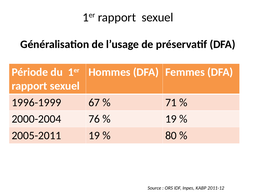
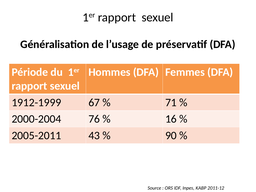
1996-1999: 1996-1999 -> 1912-1999
19 at (171, 119): 19 -> 16
2005-2011 19: 19 -> 43
80: 80 -> 90
